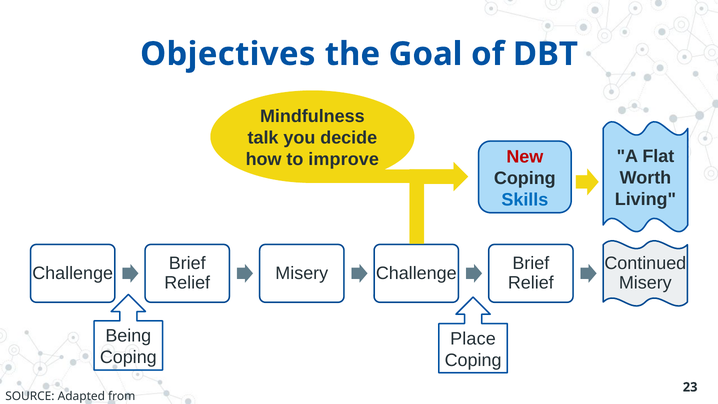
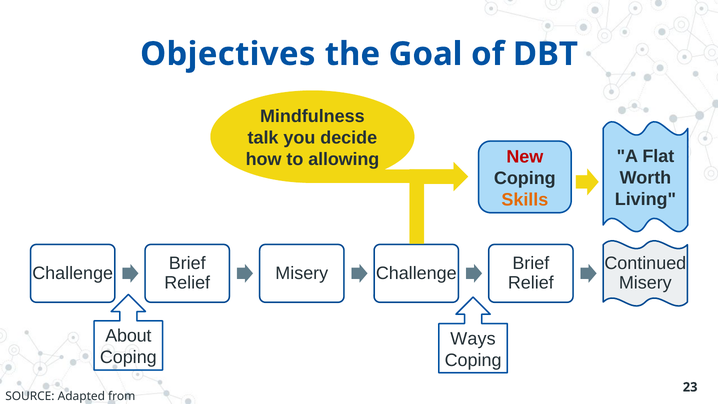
improve: improve -> allowing
Skills colour: blue -> orange
Being: Being -> About
Place: Place -> Ways
